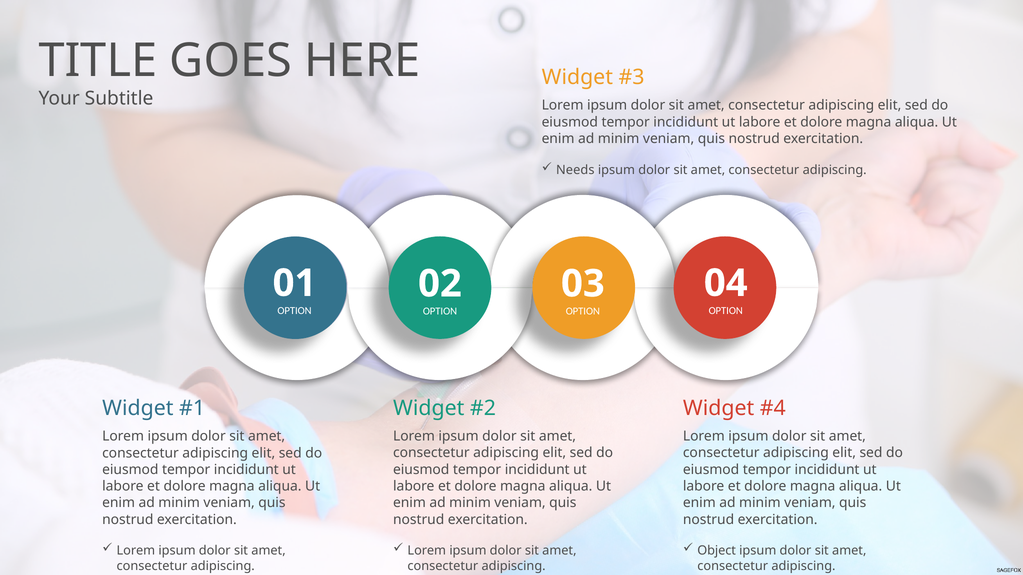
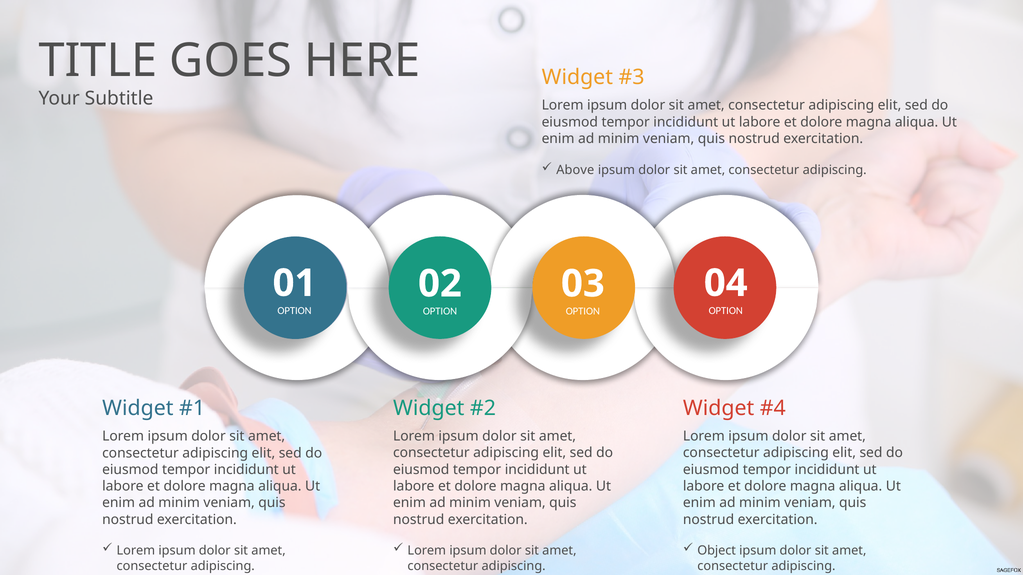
Needs: Needs -> Above
